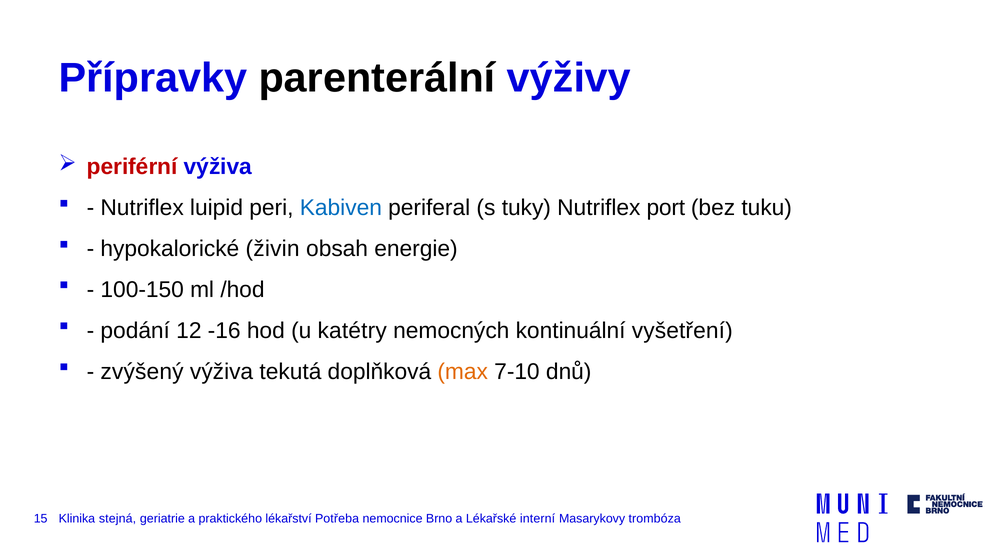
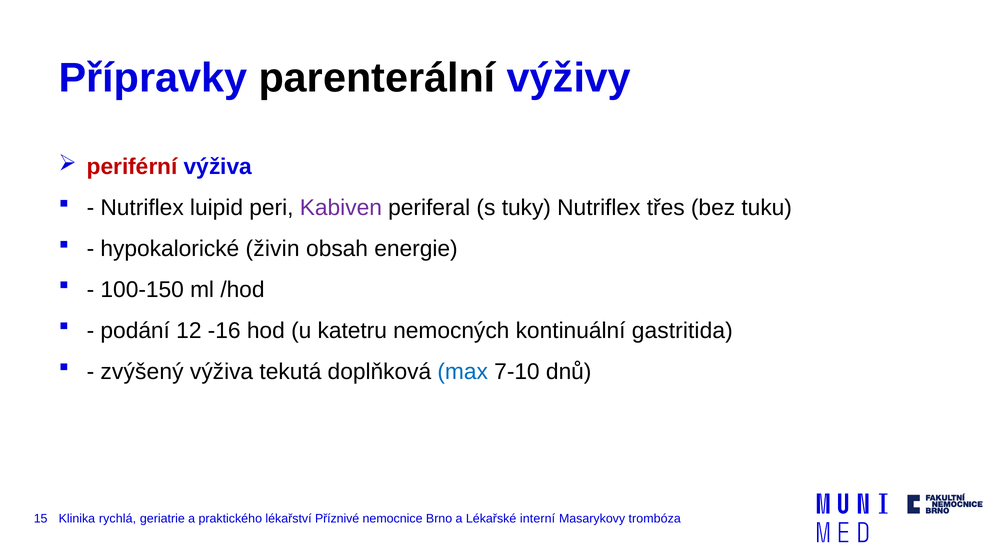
Kabiven colour: blue -> purple
port: port -> třes
katétry: katétry -> katetru
vyšetření: vyšetření -> gastritida
max colour: orange -> blue
stejná: stejná -> rychlá
Potřeba: Potřeba -> Příznivé
